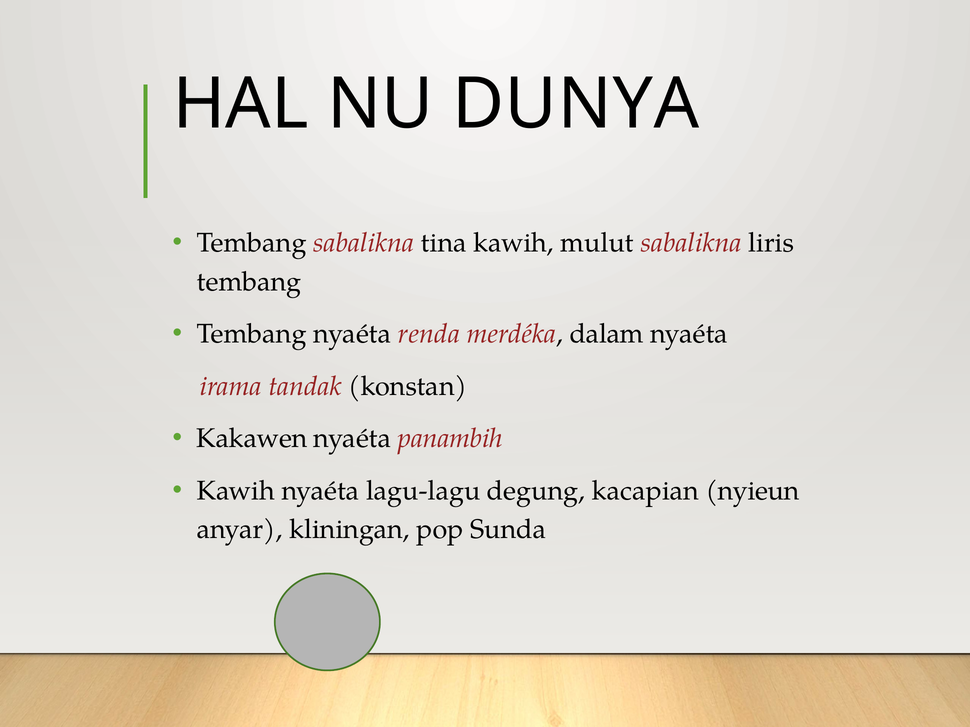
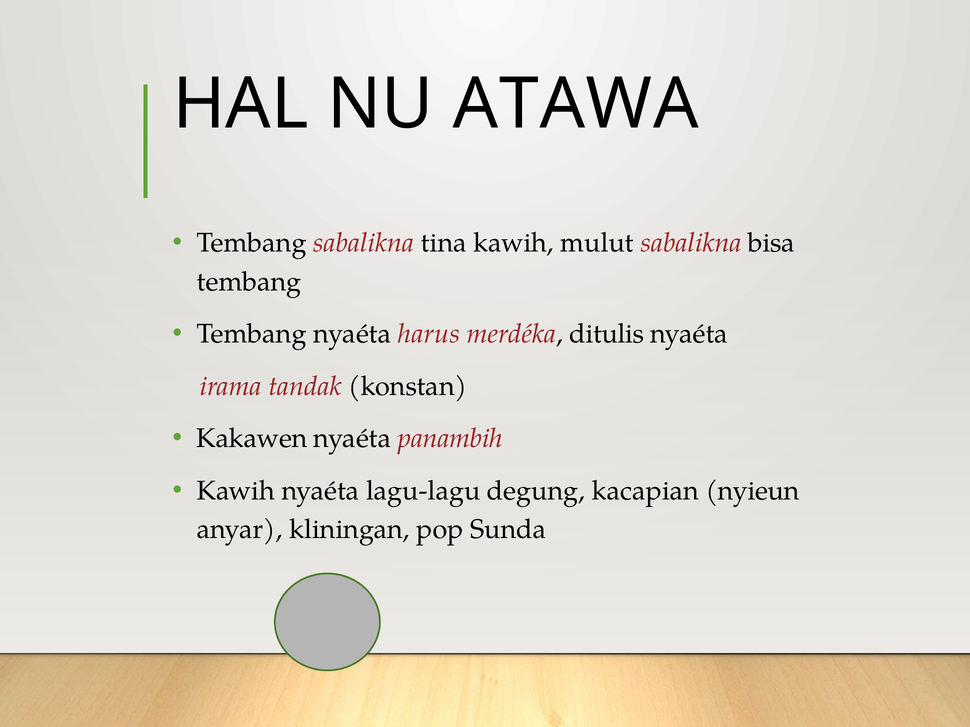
DUNYA: DUNYA -> ATAWA
liris: liris -> bisa
renda: renda -> harus
dalam: dalam -> ditulis
